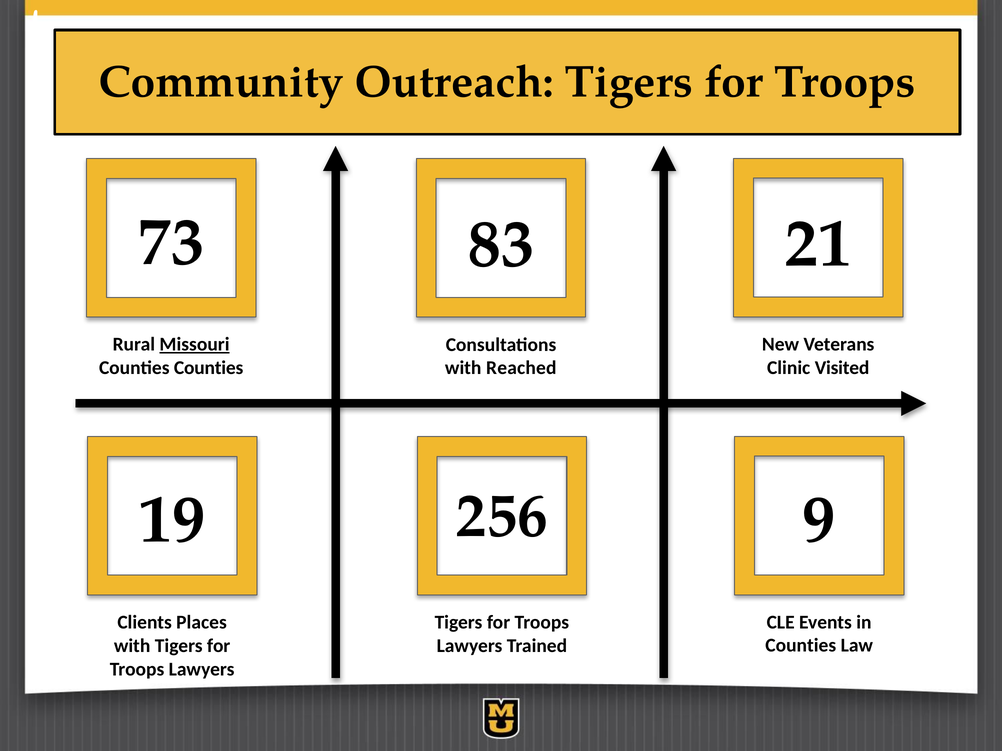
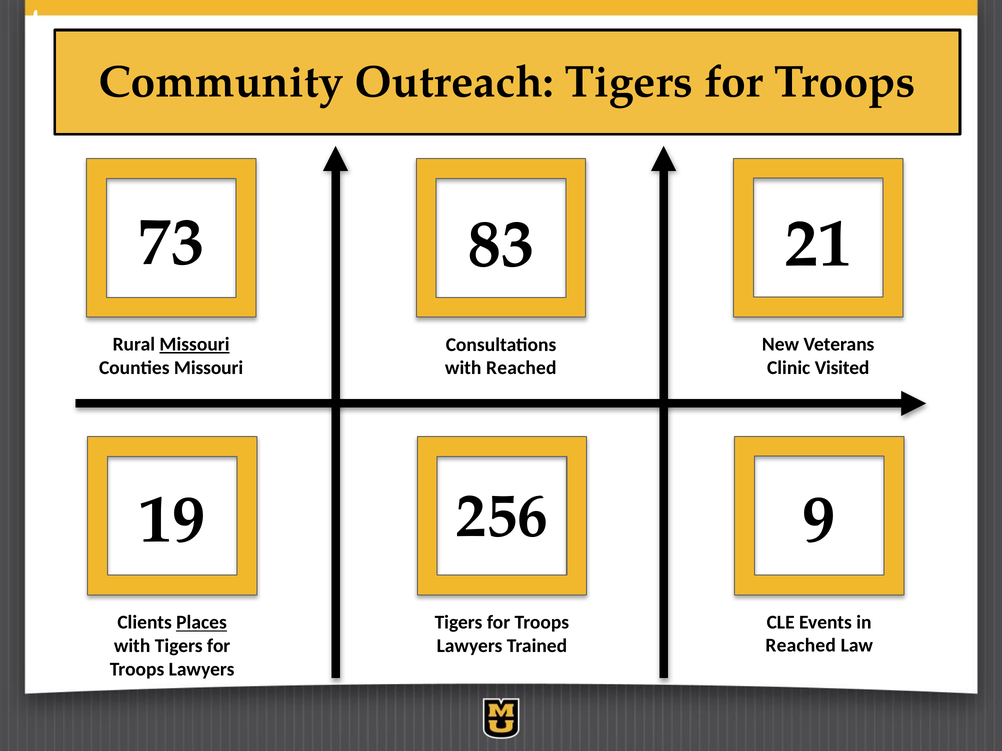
Counties Counties: Counties -> Missouri
Places underline: none -> present
Counties at (801, 646): Counties -> Reached
